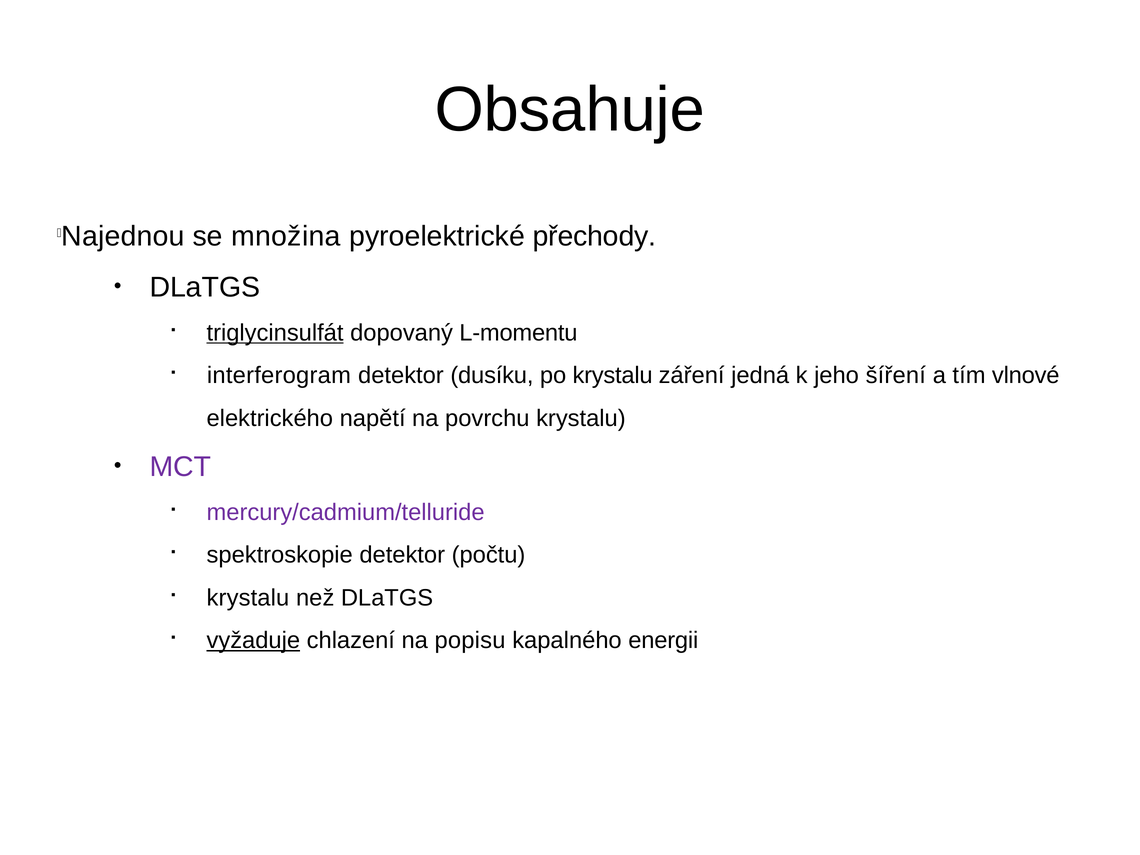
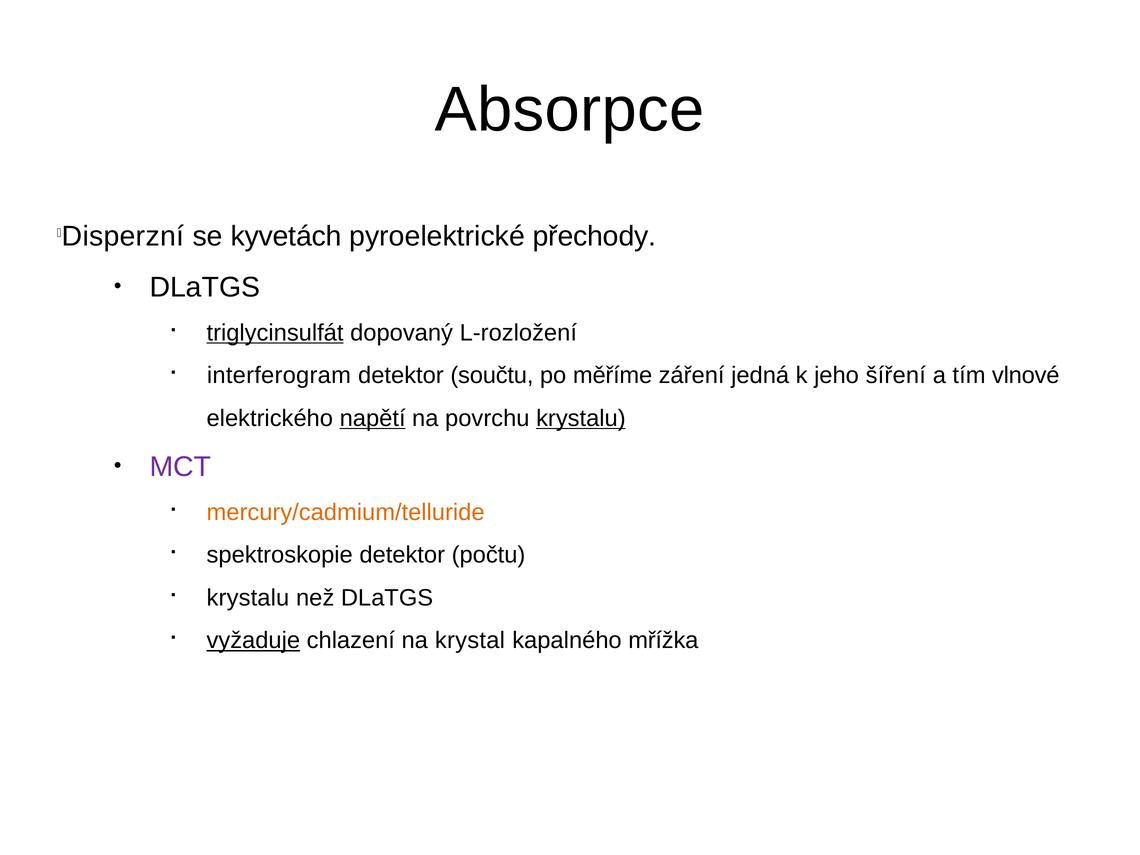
Obsahuje: Obsahuje -> Absorpce
Najednou: Najednou -> Disperzní
množina: množina -> kyvetách
L-momentu: L-momentu -> L-rozložení
dusíku: dusíku -> součtu
po krystalu: krystalu -> měříme
napětí underline: none -> present
krystalu at (581, 418) underline: none -> present
mercury/cadmium/telluride colour: purple -> orange
popisu: popisu -> krystal
energii: energii -> mřížka
